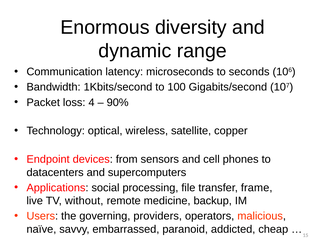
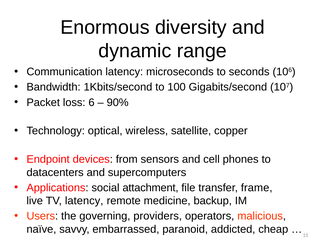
4: 4 -> 6
processing: processing -> attachment
TV without: without -> latency
